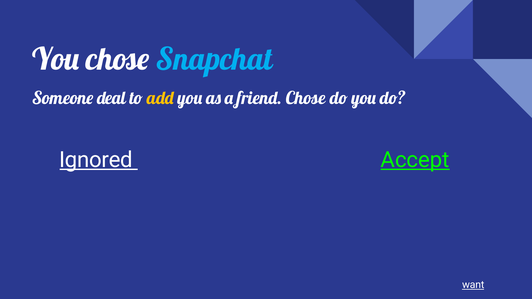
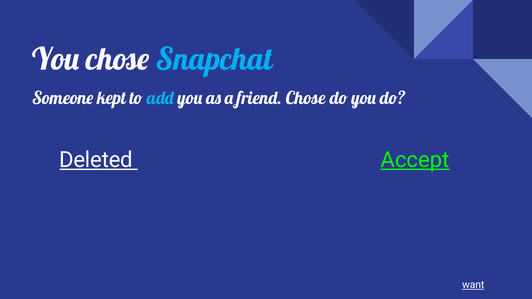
deal: deal -> kept
add colour: yellow -> light blue
Ignored: Ignored -> Deleted
